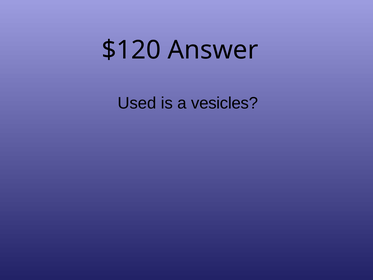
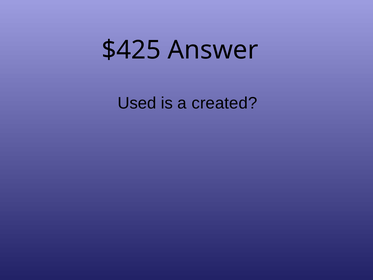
$120: $120 -> $425
vesicles: vesicles -> created
